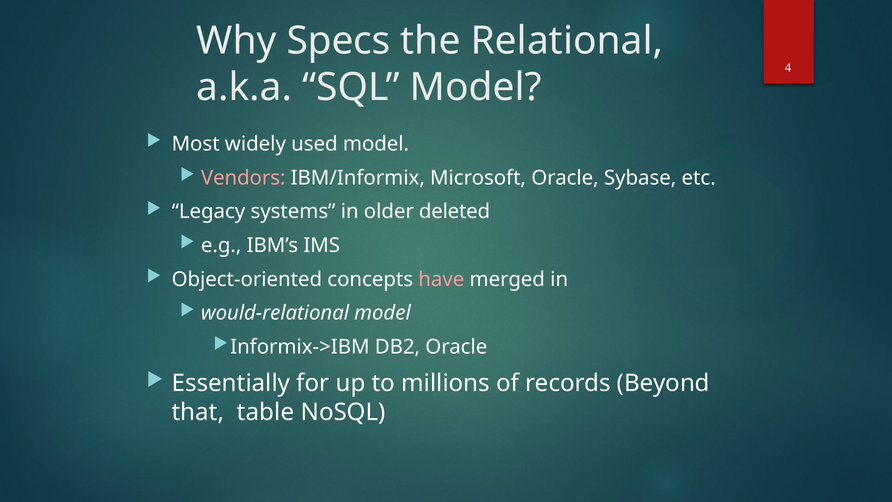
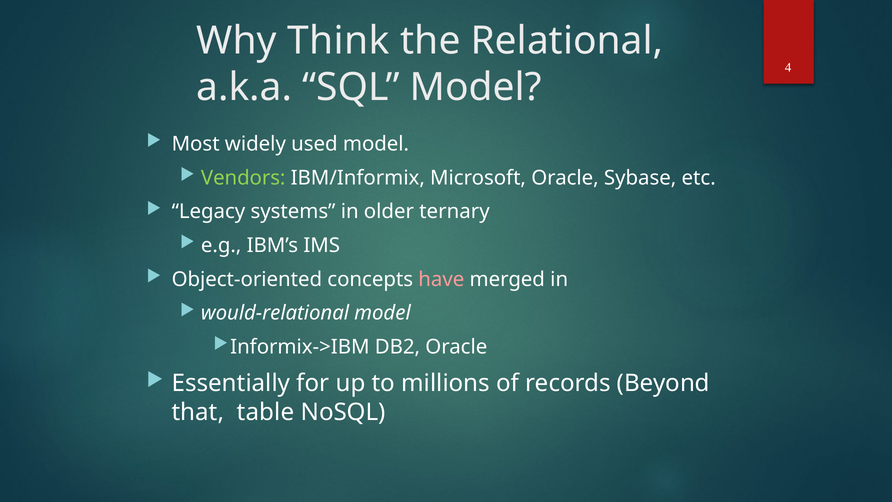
Specs: Specs -> Think
Vendors colour: pink -> light green
deleted: deleted -> ternary
